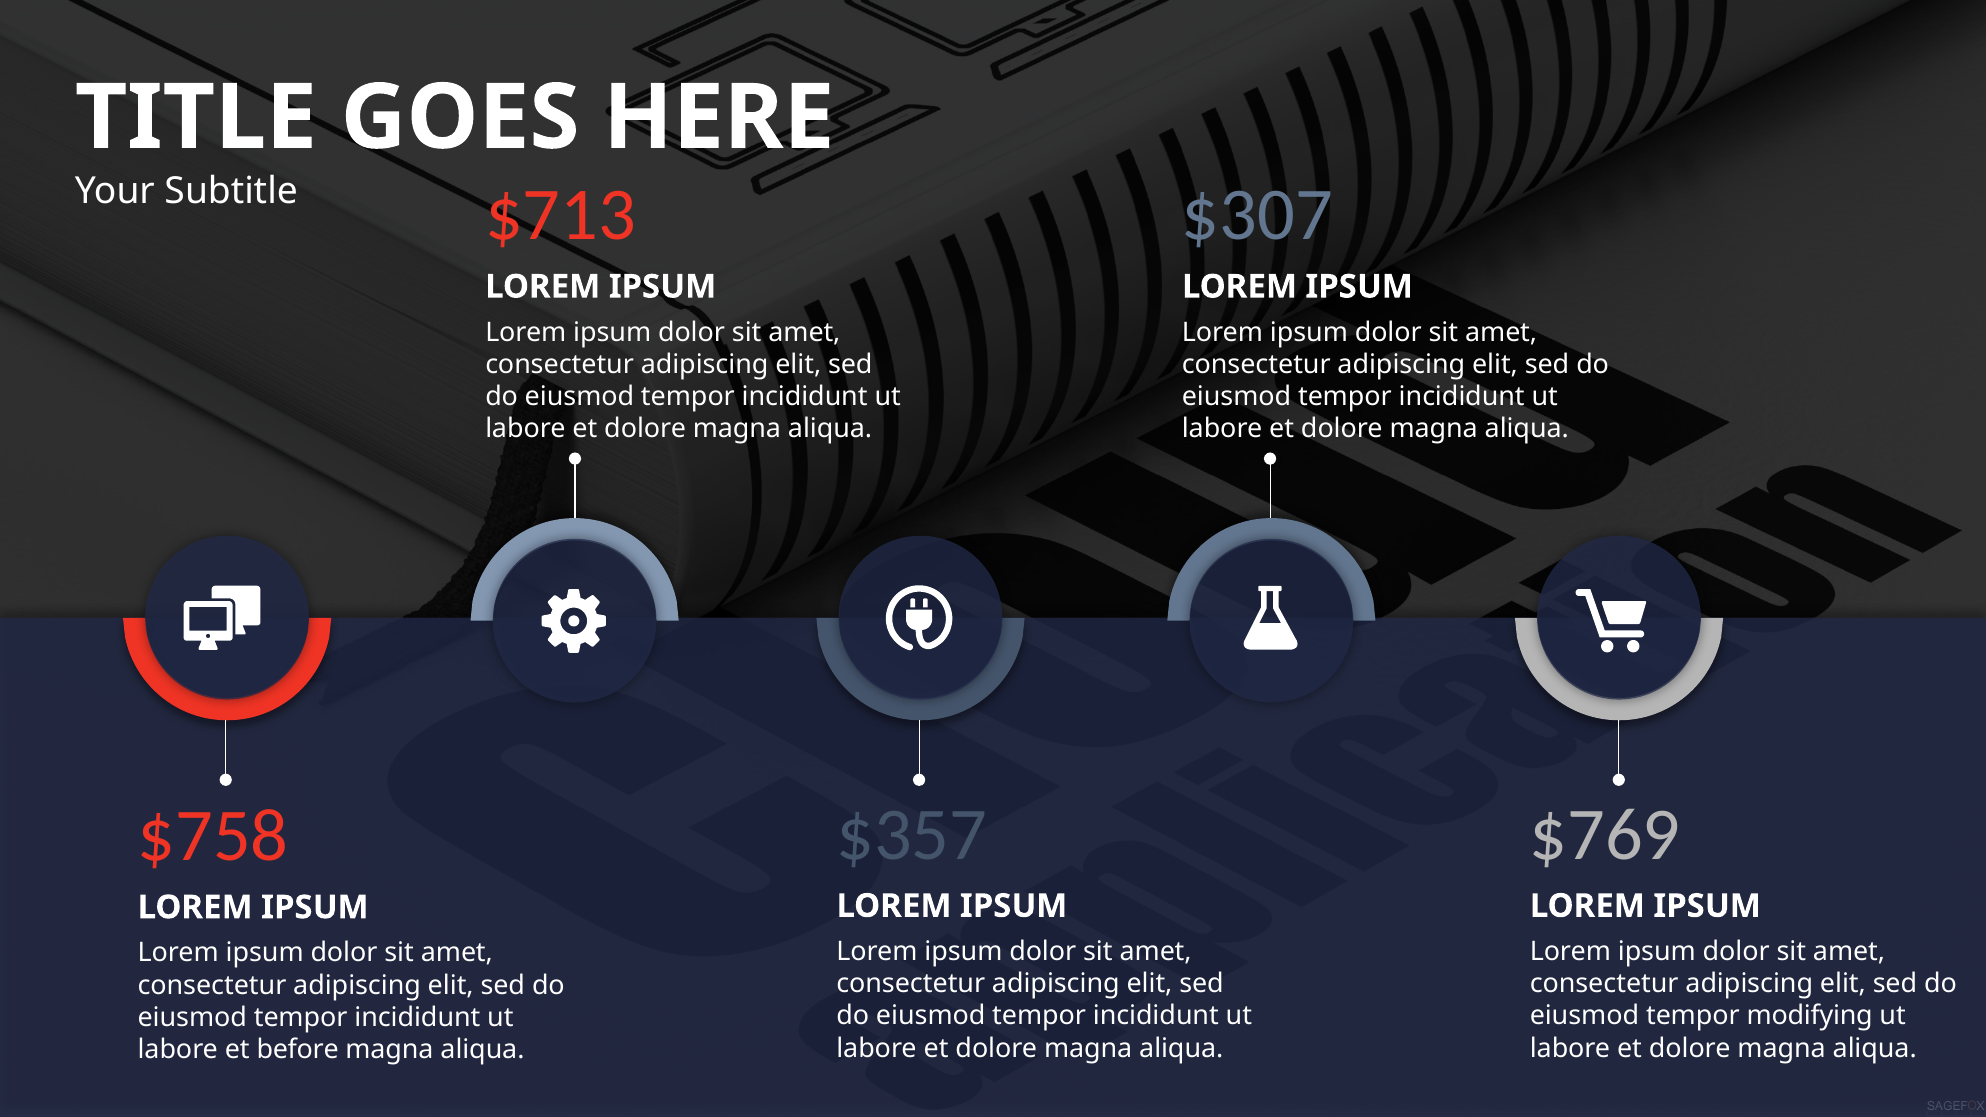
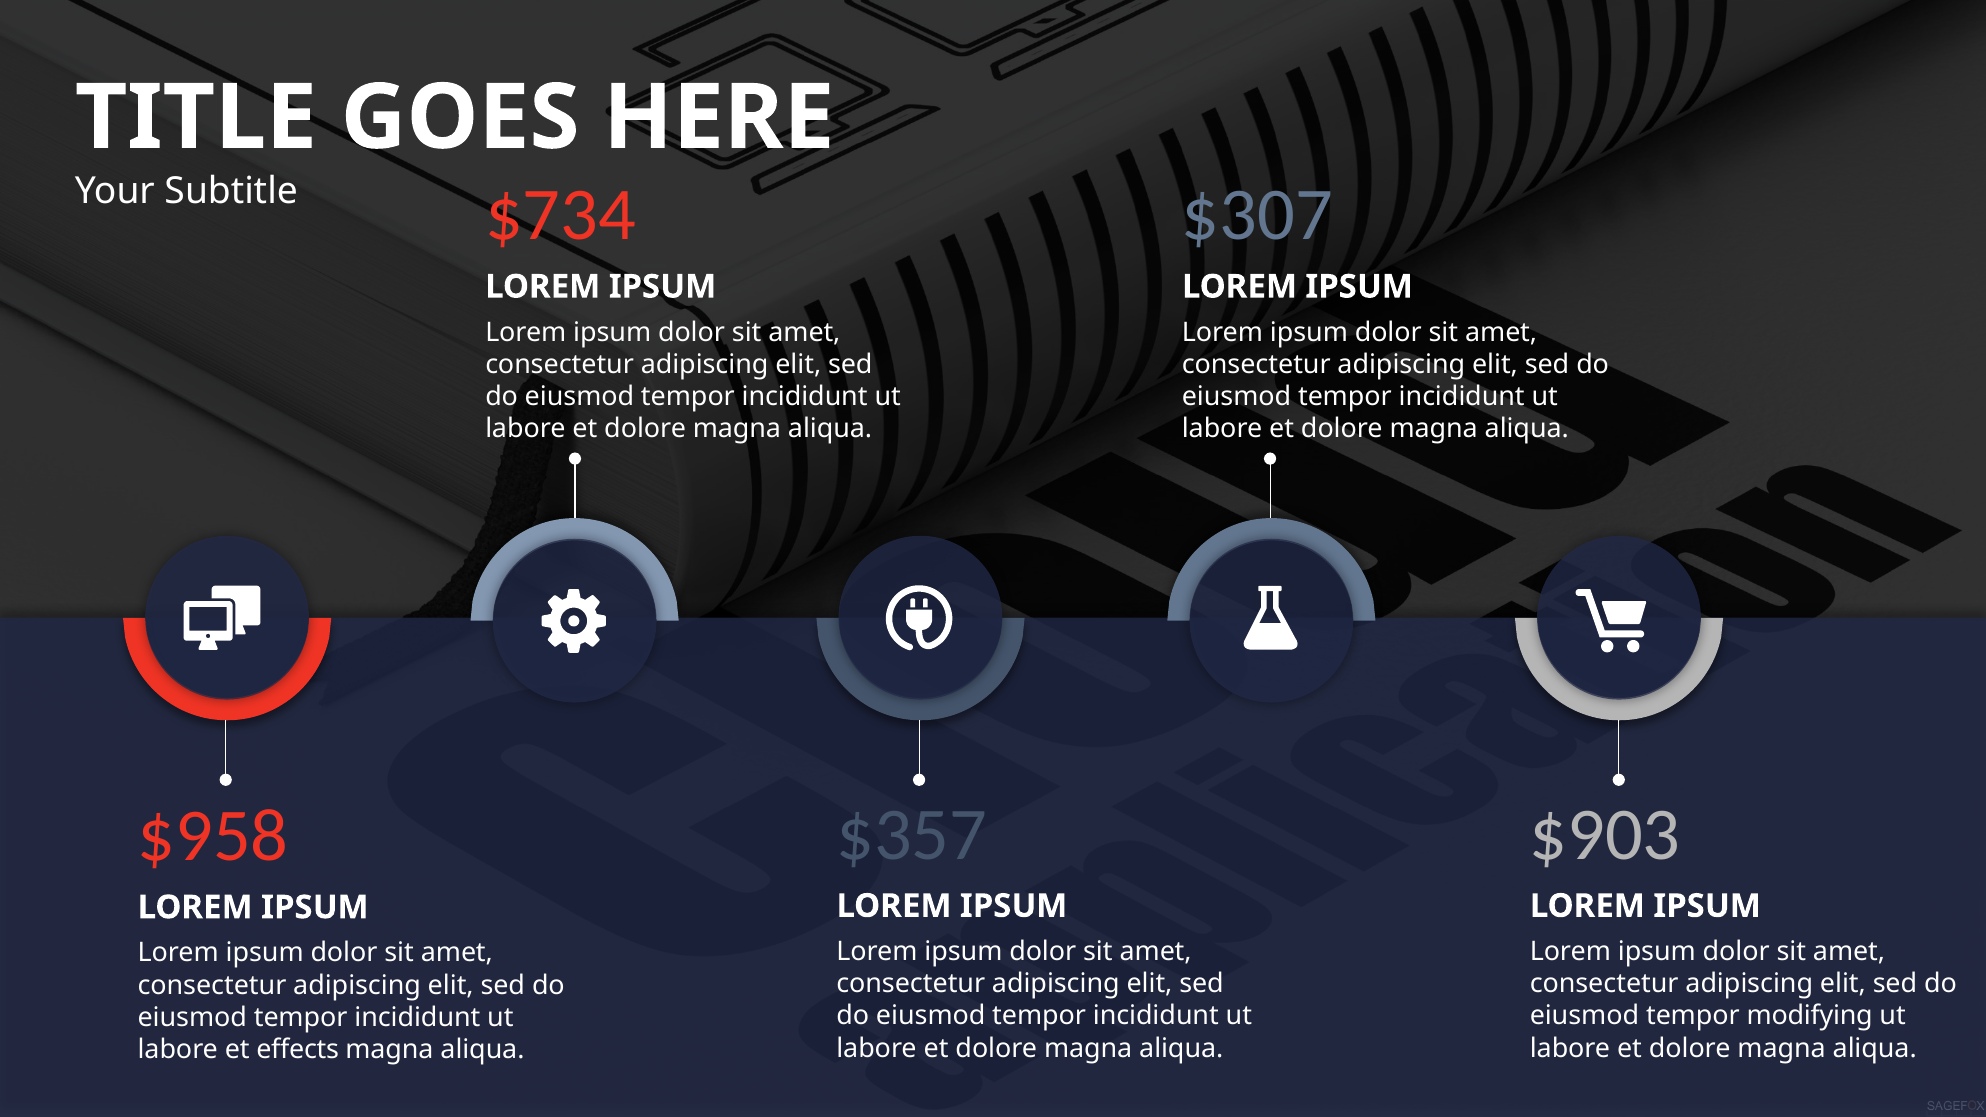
$713: $713 -> $734
$769: $769 -> $903
$758: $758 -> $958
before: before -> effects
